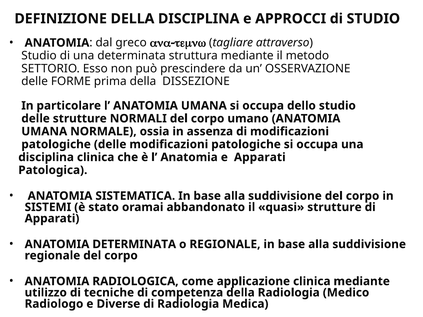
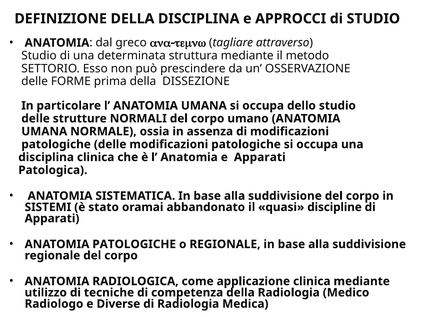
quasi strutture: strutture -> discipline
ANATOMIA DETERMINATA: DETERMINATA -> PATOLOGICHE
